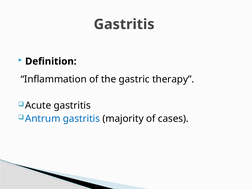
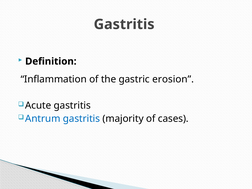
therapy: therapy -> erosion
